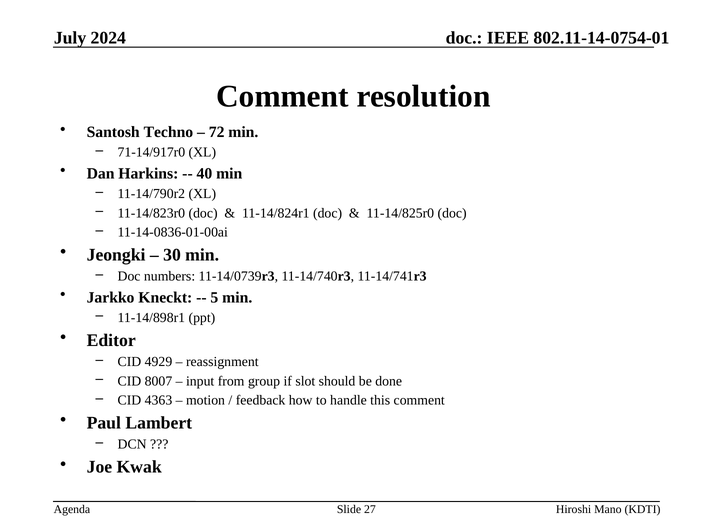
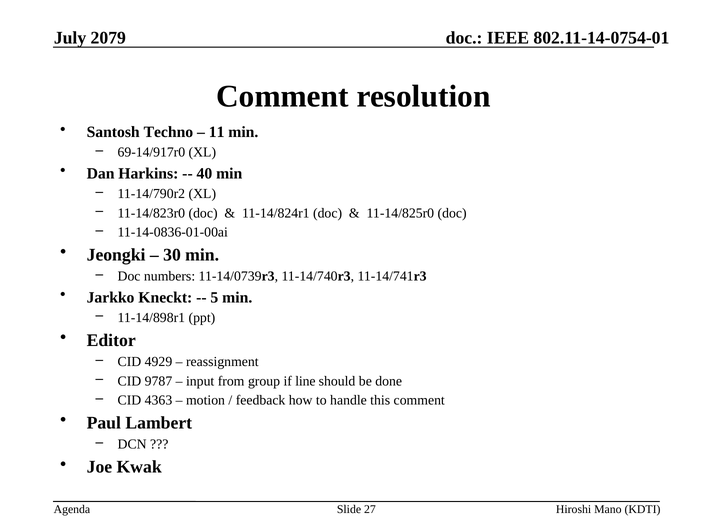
2024: 2024 -> 2079
72: 72 -> 11
71-14/917r0: 71-14/917r0 -> 69-14/917r0
8007: 8007 -> 9787
slot: slot -> line
